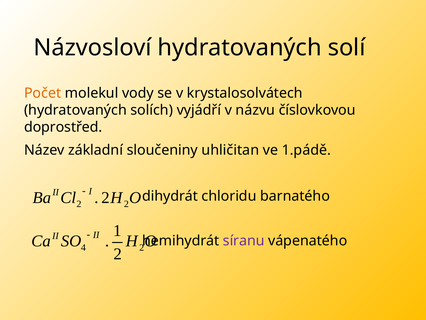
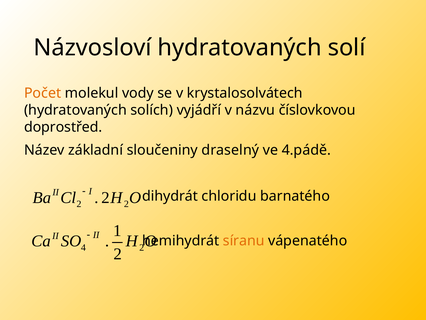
uhličitan: uhličitan -> draselný
1.pádě: 1.pádě -> 4.pádě
síranu colour: purple -> orange
